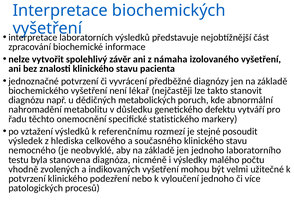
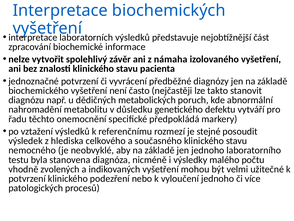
lékař: lékař -> často
statistického: statistického -> předpokládá
